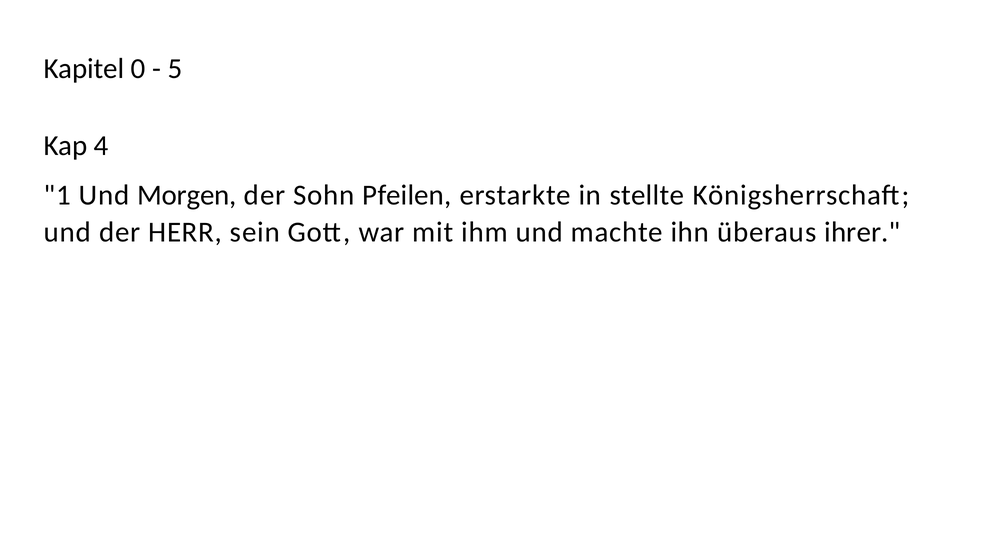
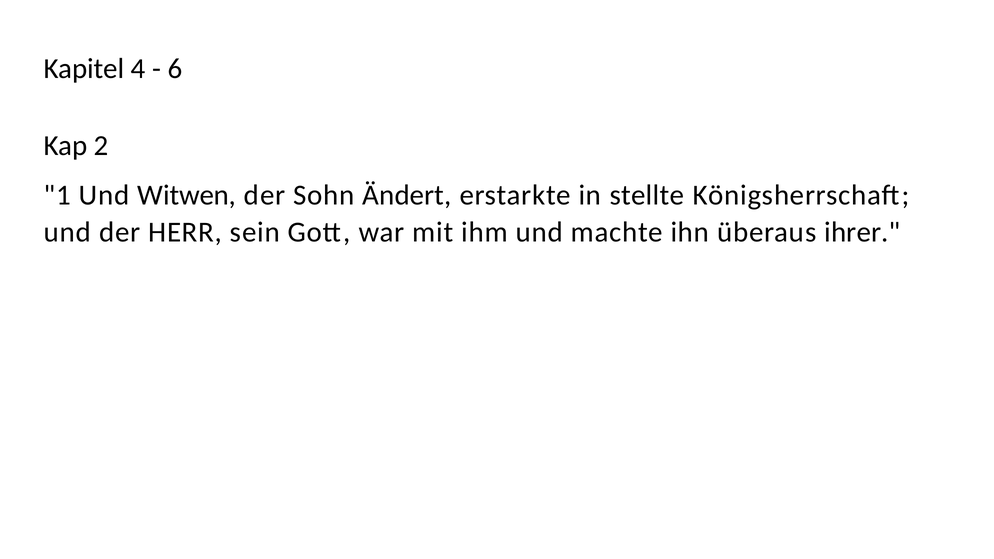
0: 0 -> 4
5: 5 -> 6
4: 4 -> 2
Morgen: Morgen -> Witwen
Pfeilen: Pfeilen -> Ändert
